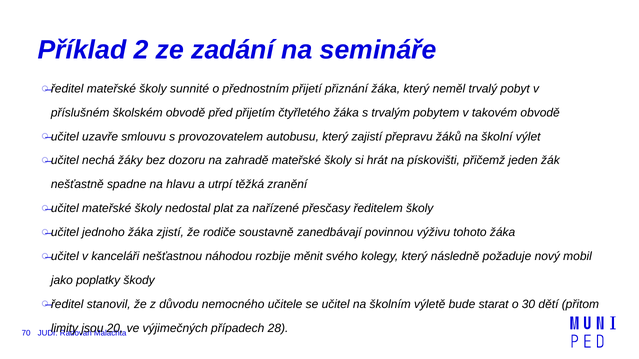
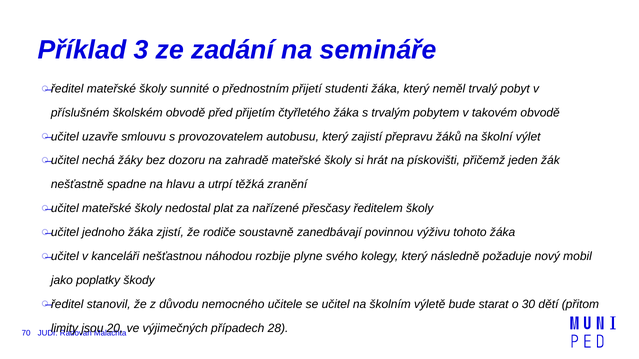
2: 2 -> 3
přiznání: přiznání -> studenti
měnit: měnit -> plyne
